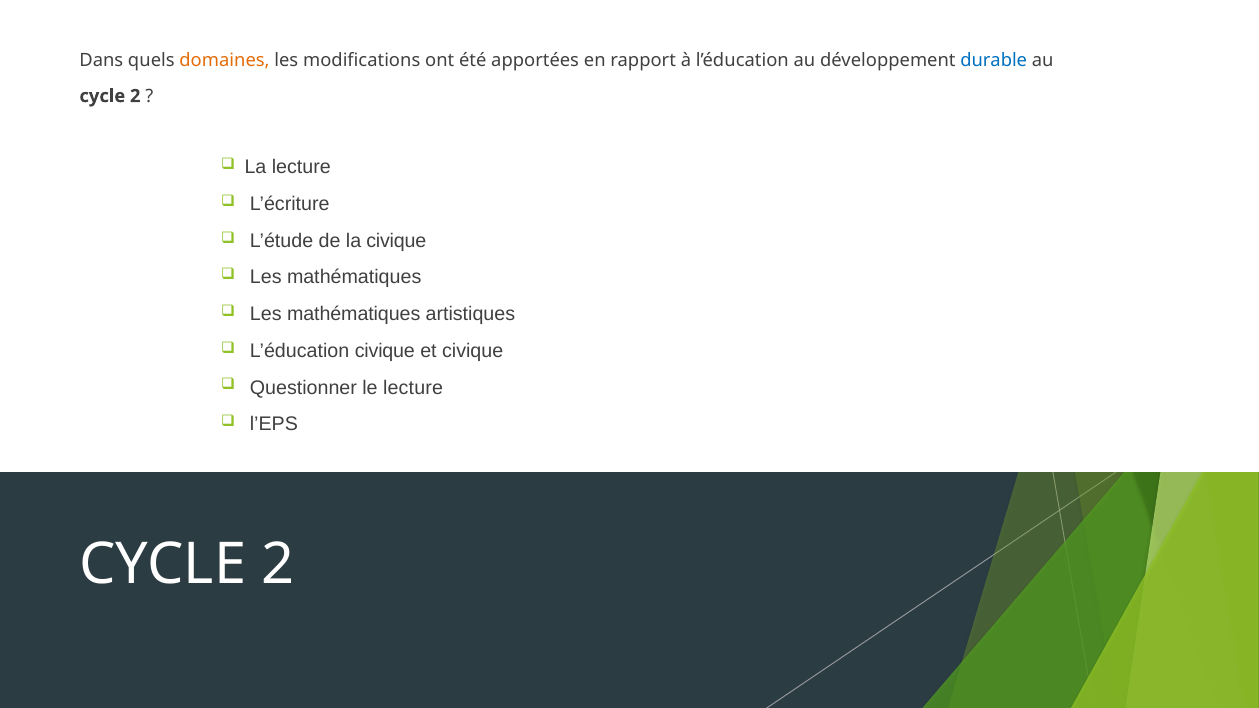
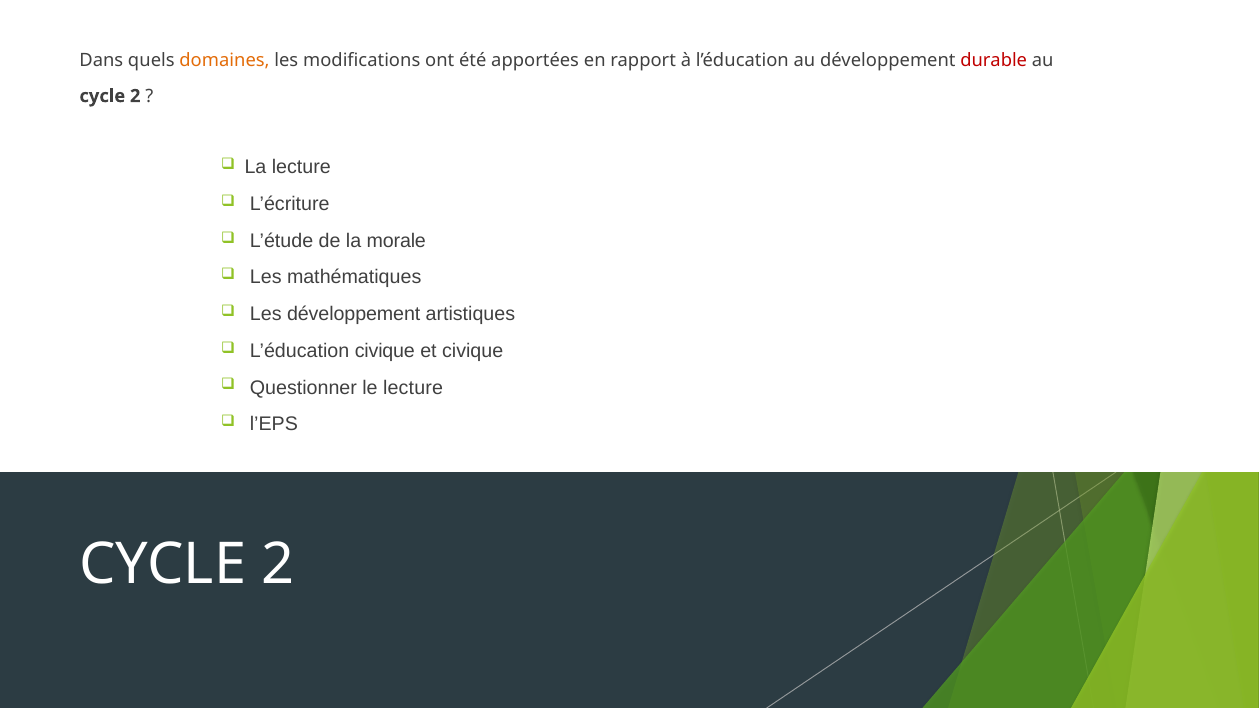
durable colour: blue -> red
la civique: civique -> morale
mathématiques at (354, 314): mathématiques -> développement
